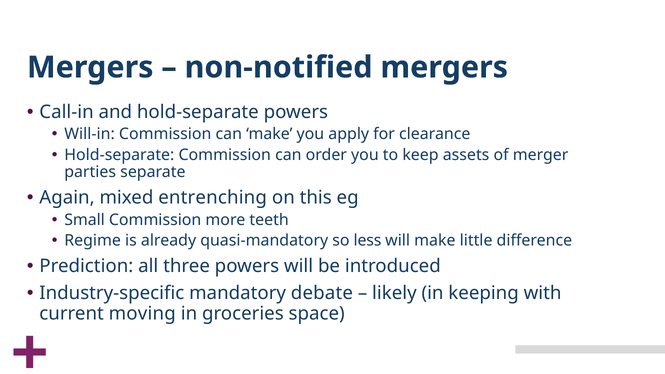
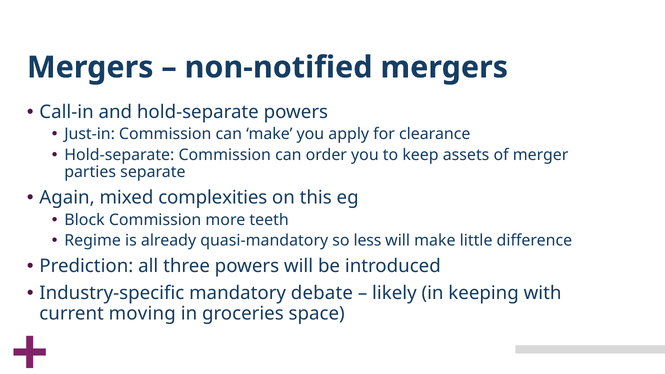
Will-in: Will-in -> Just-in
entrenching: entrenching -> complexities
Small: Small -> Block
